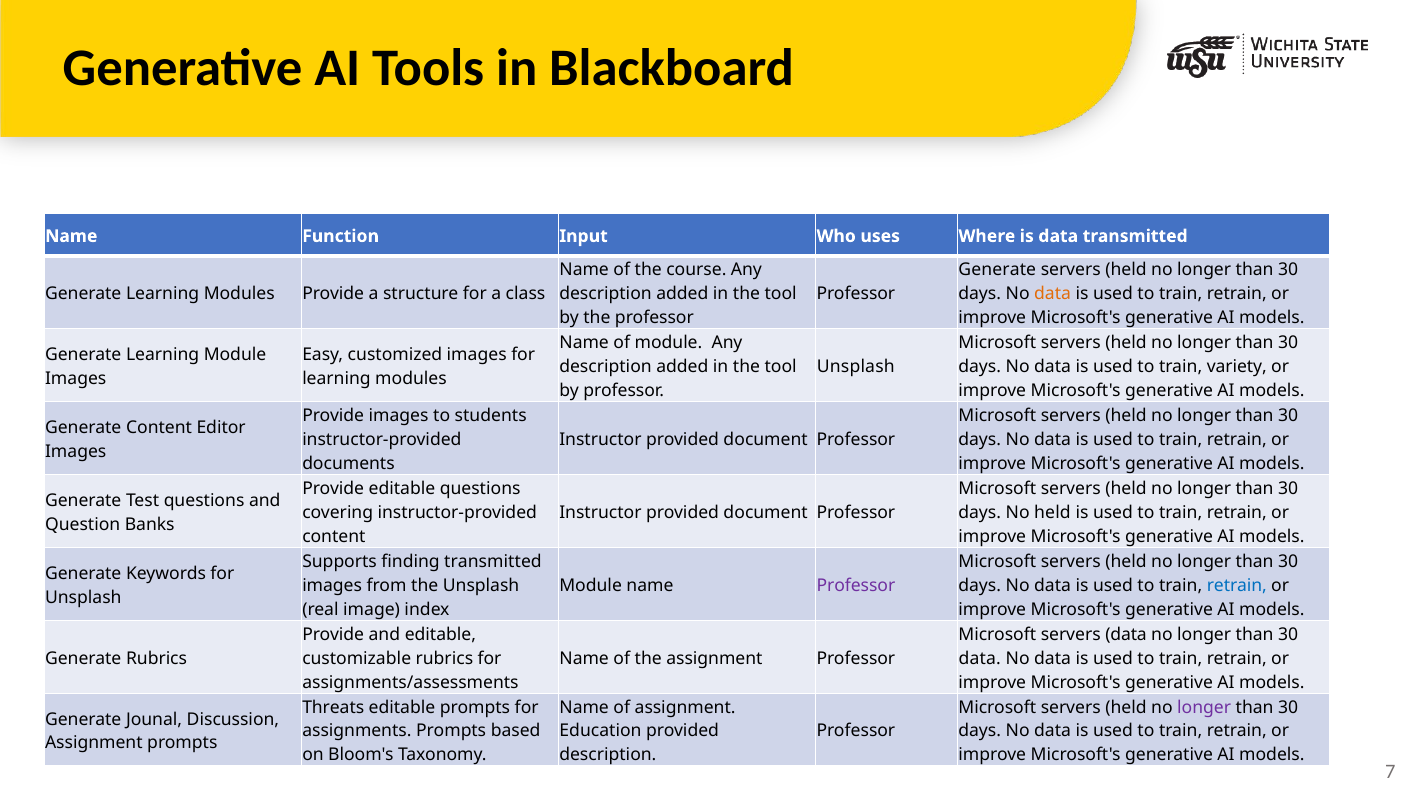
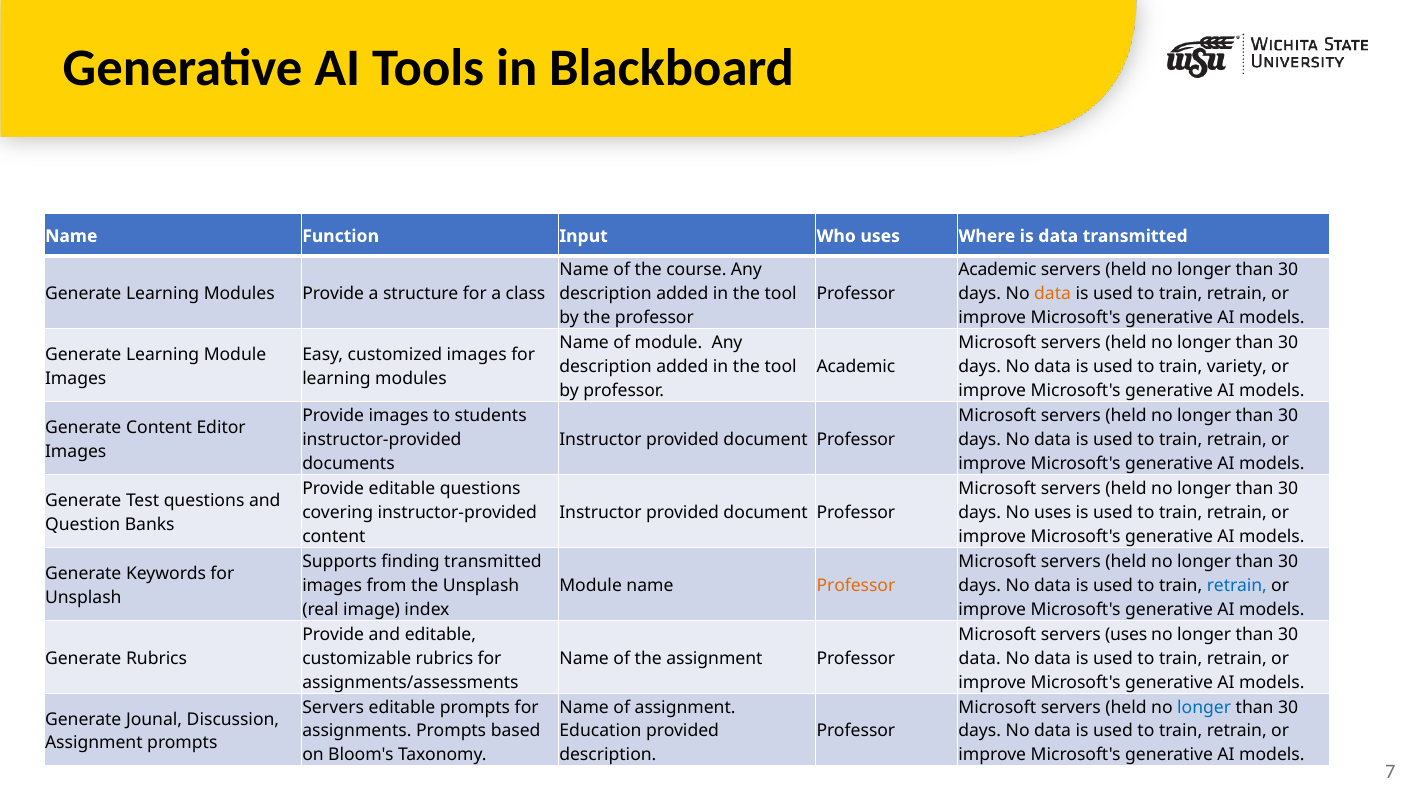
Generate at (997, 270): Generate -> Academic
Unsplash at (856, 367): Unsplash -> Academic
No held: held -> uses
Professor at (856, 585) colour: purple -> orange
servers data: data -> uses
Threats at (333, 707): Threats -> Servers
longer at (1204, 707) colour: purple -> blue
